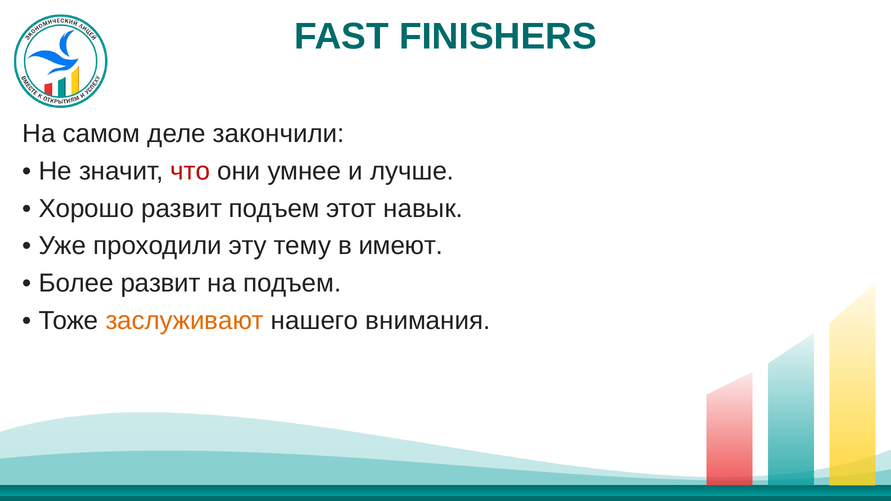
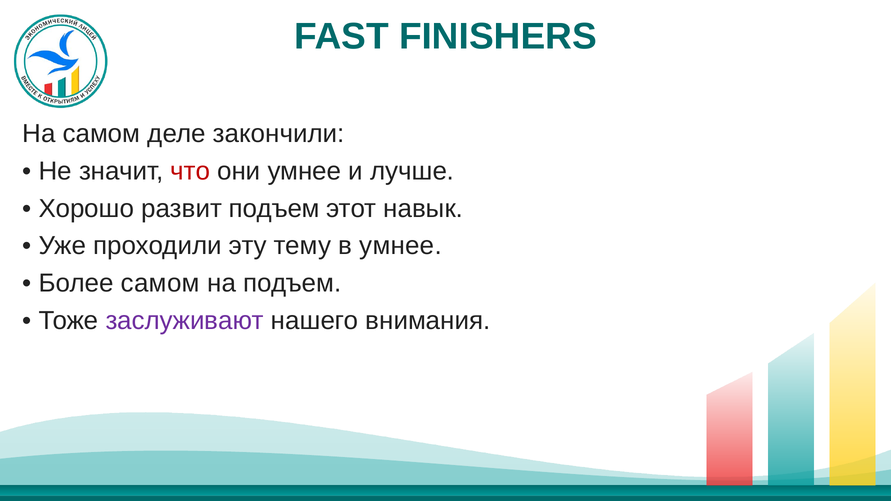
в имеют: имеют -> умнее
Более развит: развит -> самом
заслуживают colour: orange -> purple
